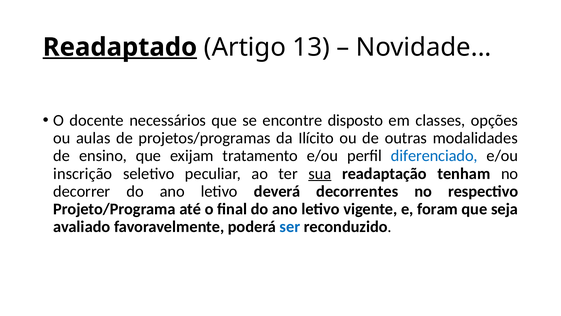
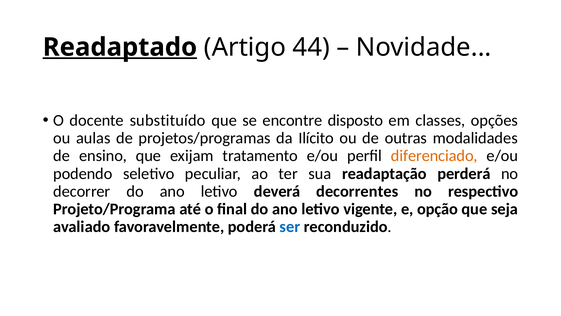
13: 13 -> 44
necessários: necessários -> substituído
diferenciado colour: blue -> orange
inscrição: inscrição -> podendo
sua underline: present -> none
tenham: tenham -> perderá
foram: foram -> opção
